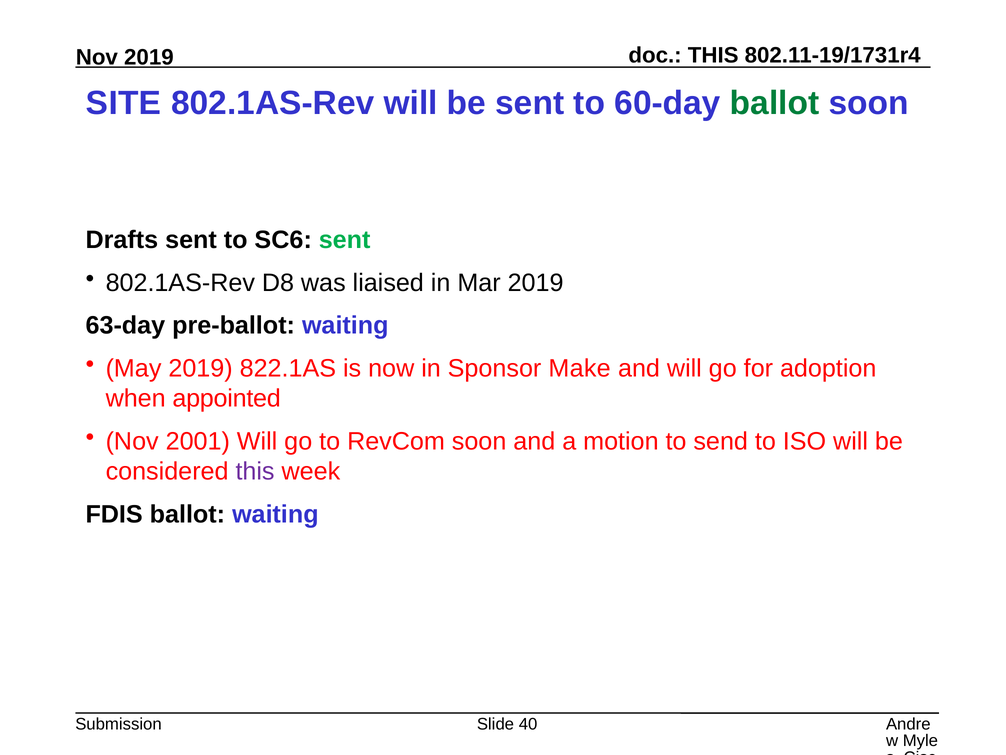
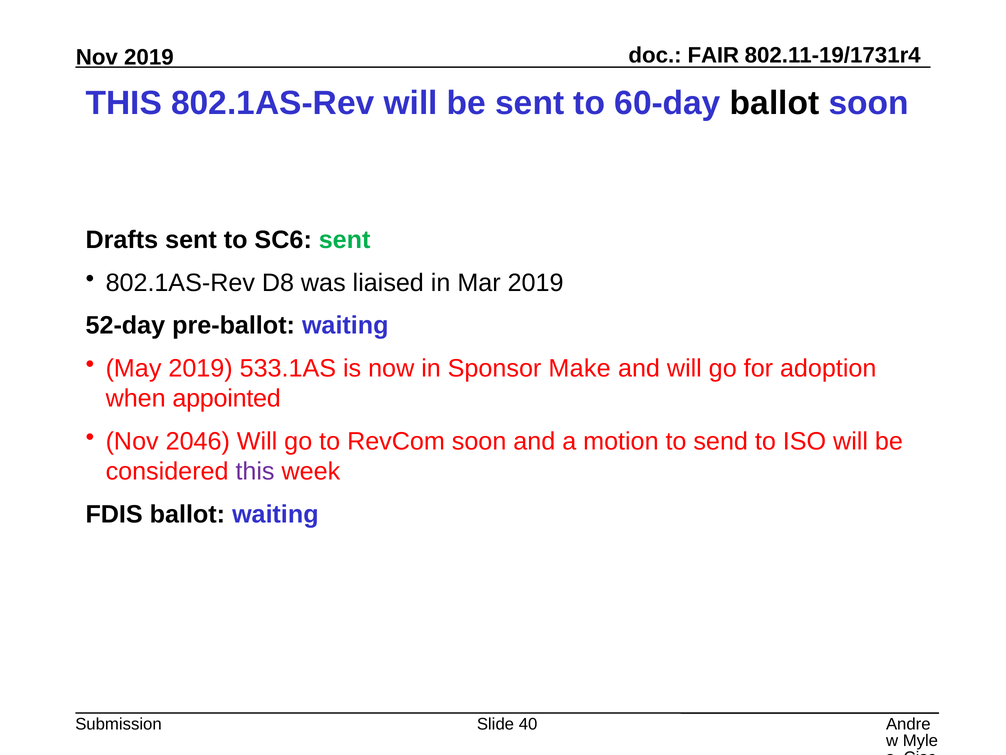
THIS at (713, 55): THIS -> FAIR
SITE at (124, 103): SITE -> THIS
ballot at (775, 103) colour: green -> black
63-day: 63-day -> 52-day
822.1AS: 822.1AS -> 533.1AS
2001: 2001 -> 2046
